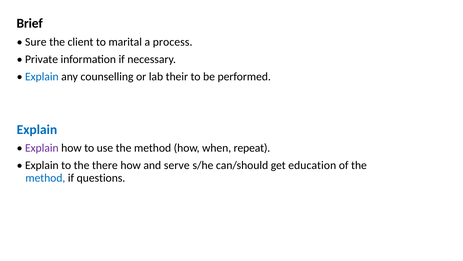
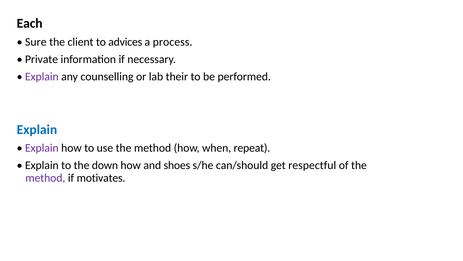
Brief: Brief -> Each
marital: marital -> advices
Explain at (42, 76) colour: blue -> purple
there: there -> down
serve: serve -> shoes
education: education -> respectful
method at (45, 178) colour: blue -> purple
questions: questions -> motivates
